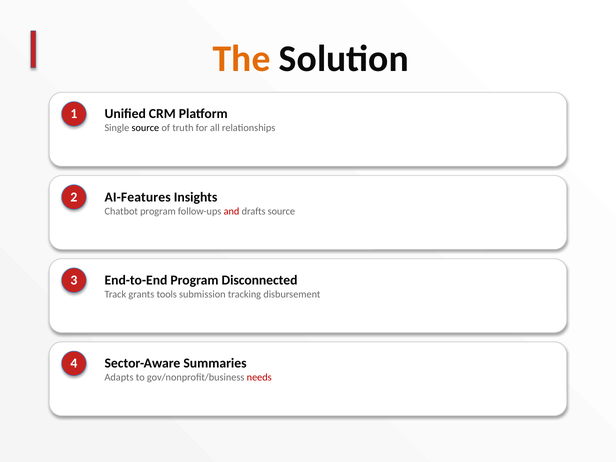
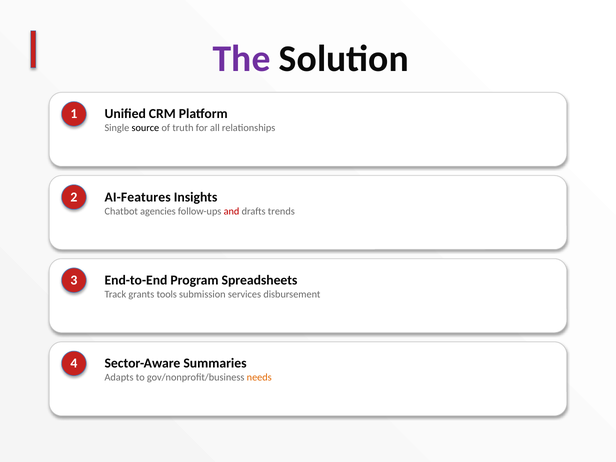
The colour: orange -> purple
Chatbot program: program -> agencies
drafts source: source -> trends
Disconnected: Disconnected -> Spreadsheets
tracking: tracking -> services
needs colour: red -> orange
